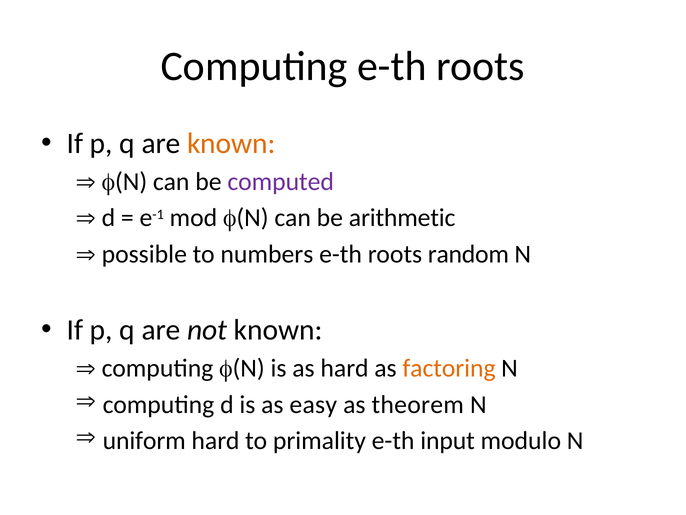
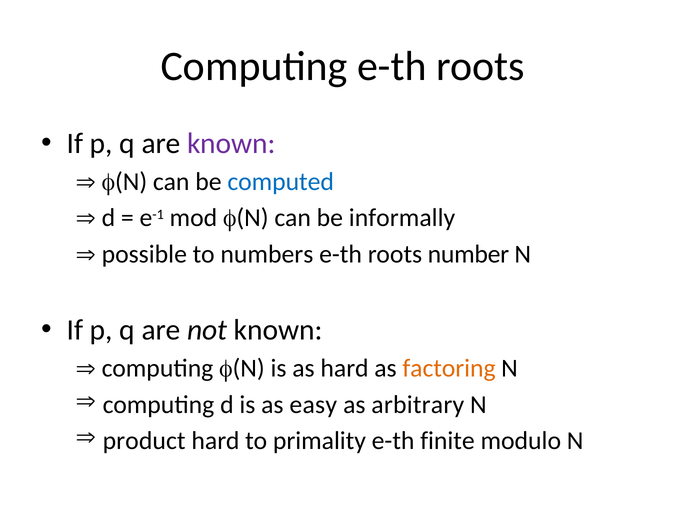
known at (231, 143) colour: orange -> purple
computed colour: purple -> blue
arithmetic: arithmetic -> informally
random: random -> number
theorem: theorem -> arbitrary
uniform: uniform -> product
input: input -> finite
